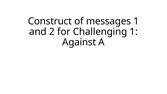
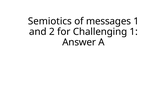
Construct: Construct -> Semiotics
Against: Against -> Answer
